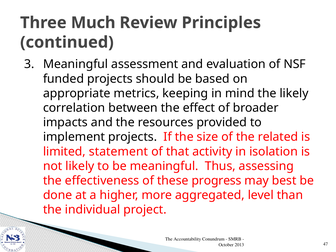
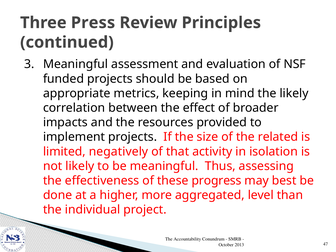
Much: Much -> Press
statement: statement -> negatively
